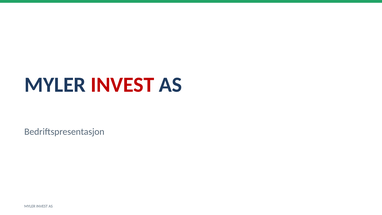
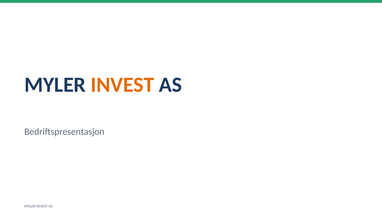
INVEST at (122, 85) colour: red -> orange
